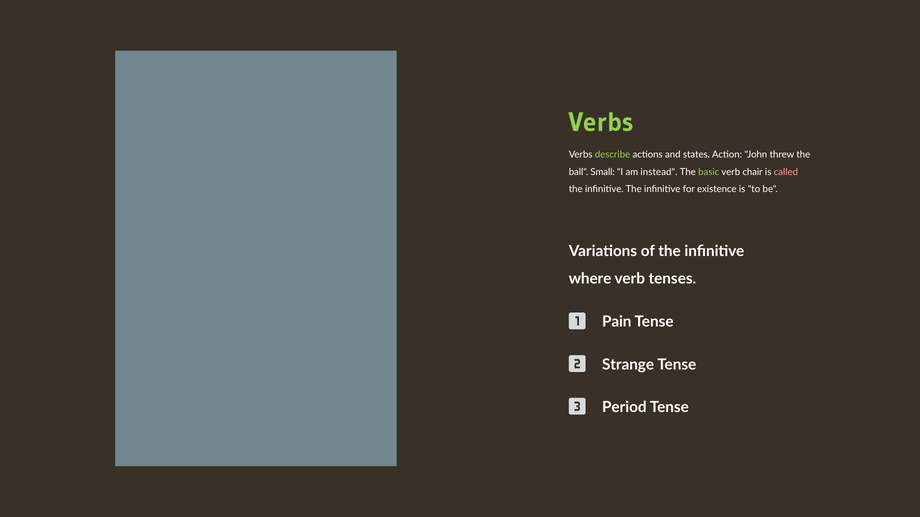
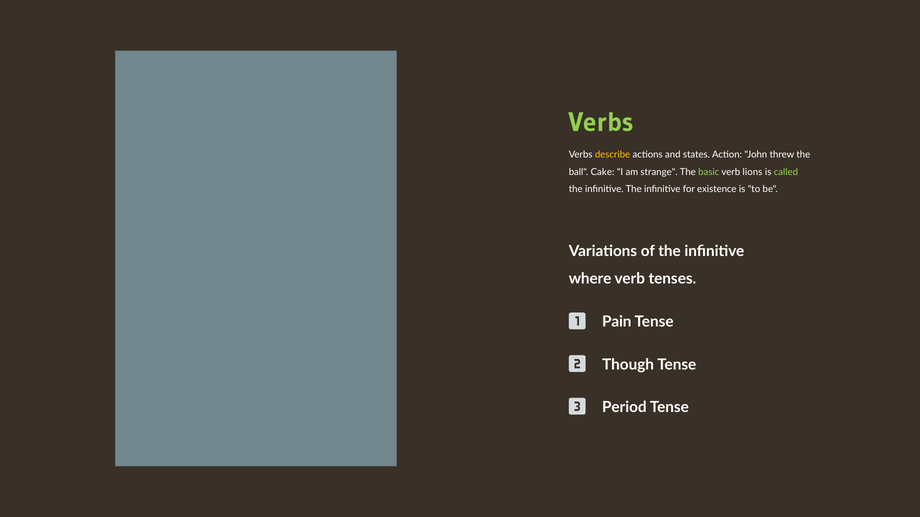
describe colour: light green -> yellow
Small: Small -> Cake
instead: instead -> strange
chair: chair -> lions
called colour: pink -> light green
Strange: Strange -> Though
